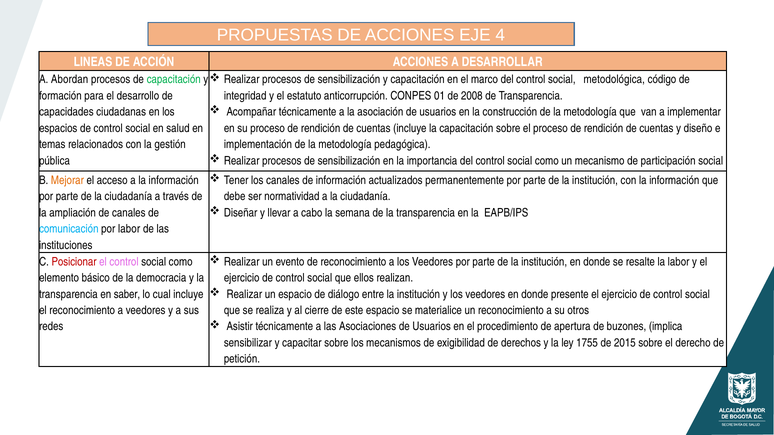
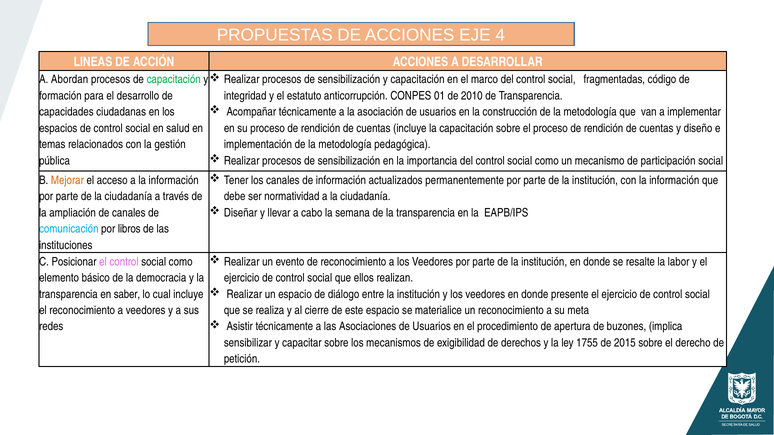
metodológica: metodológica -> fragmentadas
2008: 2008 -> 2010
por labor: labor -> libros
Posicionar colour: red -> black
otros: otros -> meta
